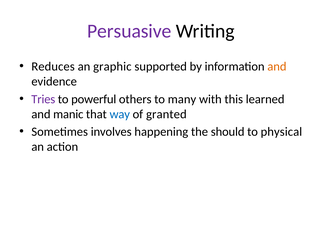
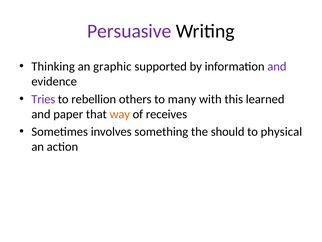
Reduces: Reduces -> Thinking
and at (277, 66) colour: orange -> purple
powerful: powerful -> rebellion
manic: manic -> paper
way colour: blue -> orange
granted: granted -> receives
happening: happening -> something
